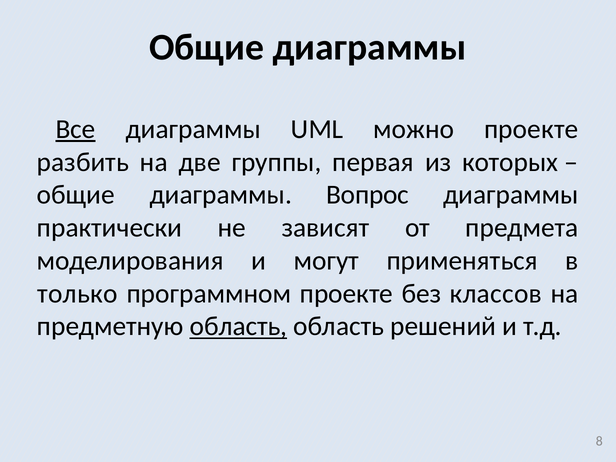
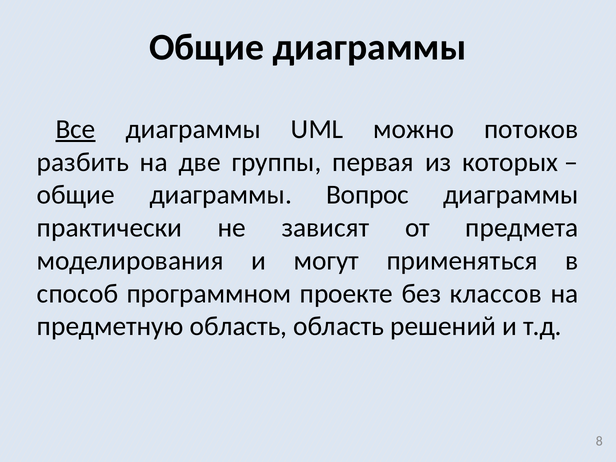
можно проекте: проекте -> потоков
только: только -> способ
область at (239, 326) underline: present -> none
